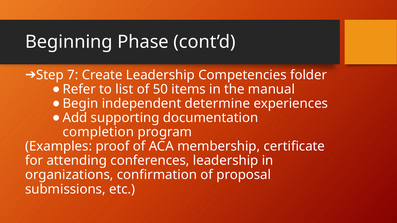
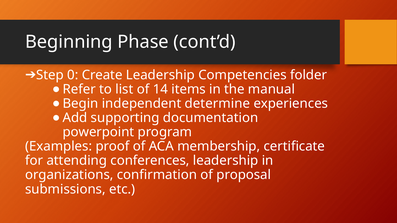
7: 7 -> 0
50: 50 -> 14
completion: completion -> powerpoint
